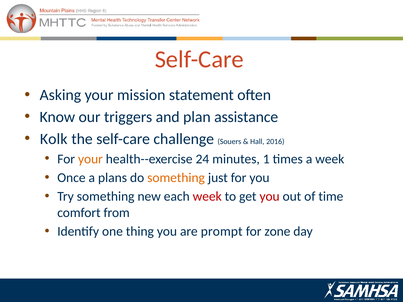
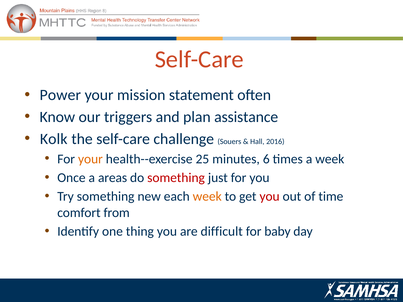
Asking: Asking -> Power
24: 24 -> 25
1: 1 -> 6
plans: plans -> areas
something at (176, 178) colour: orange -> red
week at (207, 197) colour: red -> orange
prompt: prompt -> difficult
zone: zone -> baby
